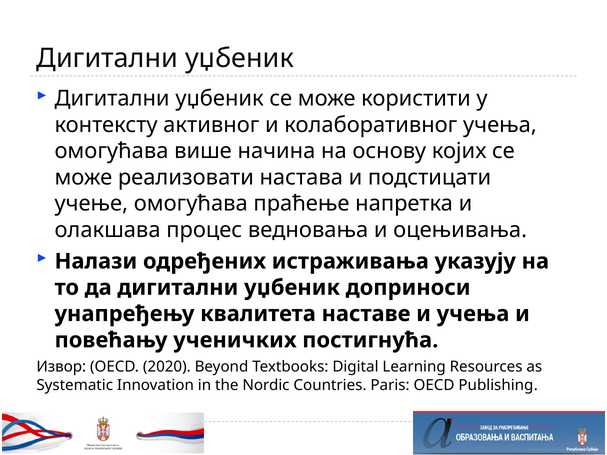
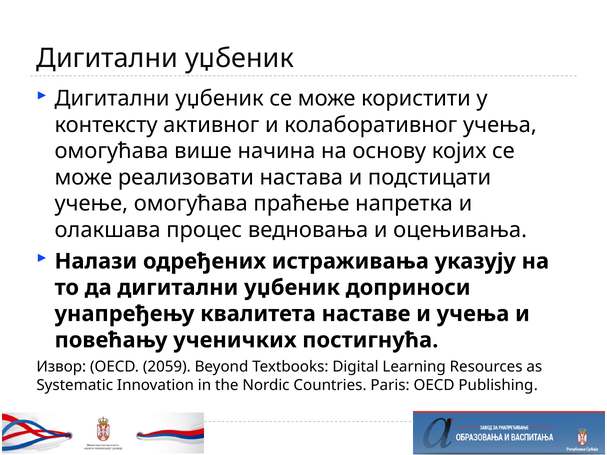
2020: 2020 -> 2059
